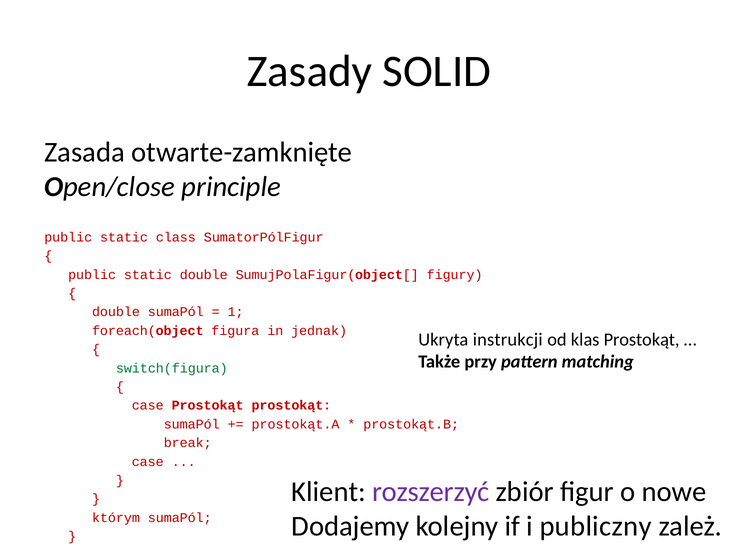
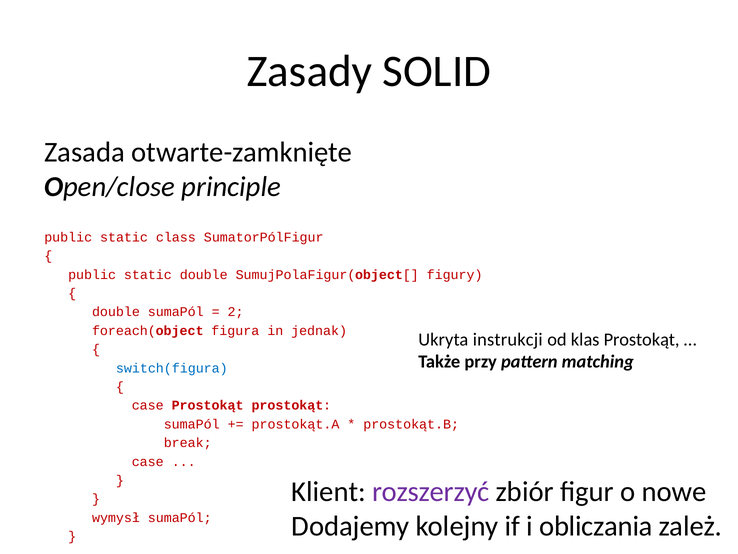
1: 1 -> 2
switch(figura colour: green -> blue
którym: którym -> wymysł
publiczny: publiczny -> obliczania
